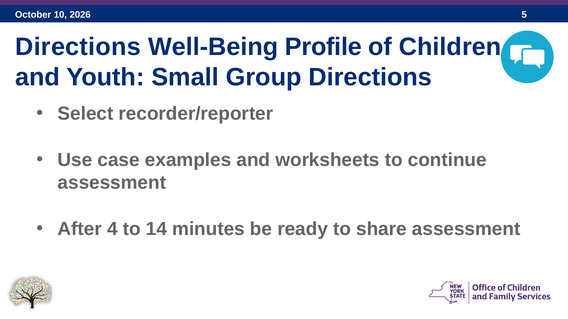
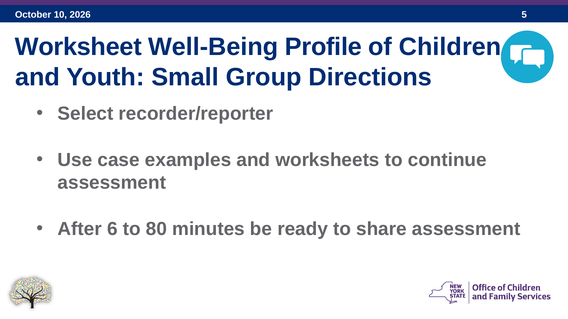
Directions at (78, 47): Directions -> Worksheet
4: 4 -> 6
14: 14 -> 80
